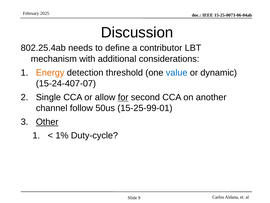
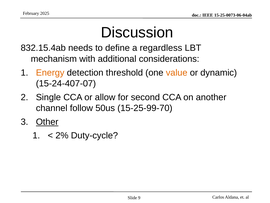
802.25.4ab: 802.25.4ab -> 832.15.4ab
contributor: contributor -> regardless
value colour: blue -> orange
for underline: present -> none
15-25-99-01: 15-25-99-01 -> 15-25-99-70
1%: 1% -> 2%
